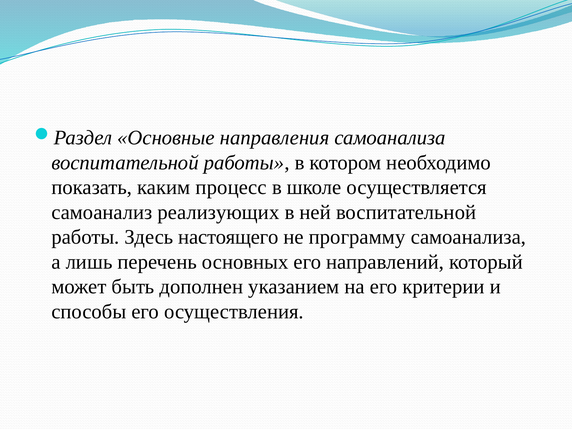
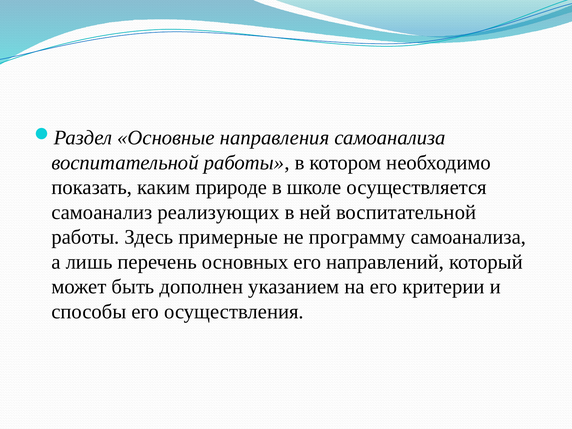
процесс: процесс -> природе
настоящего: настоящего -> примерные
